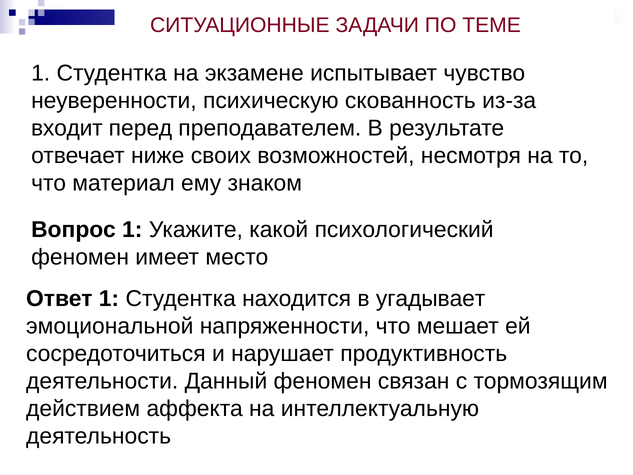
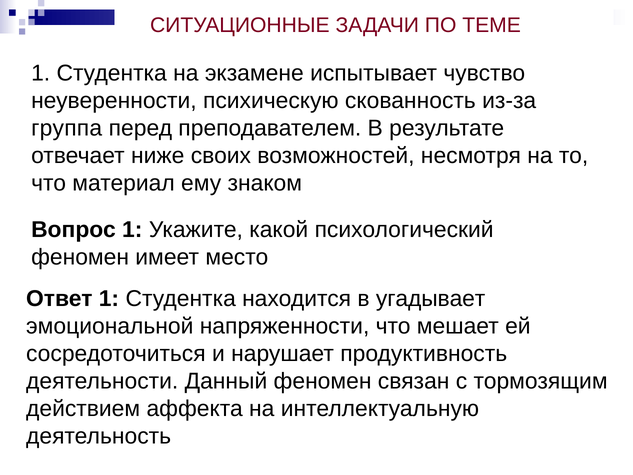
входит: входит -> группа
